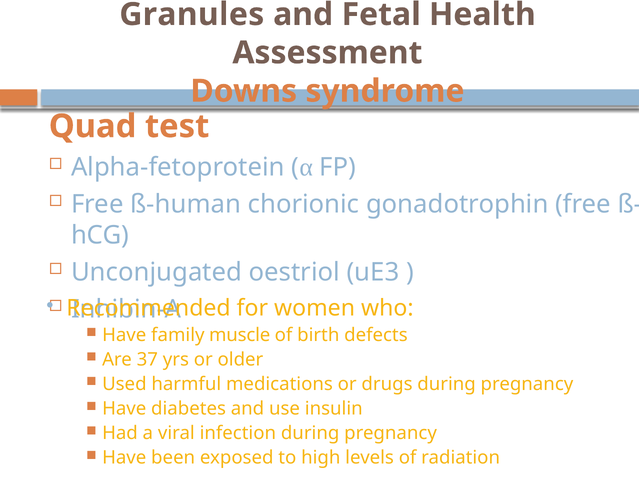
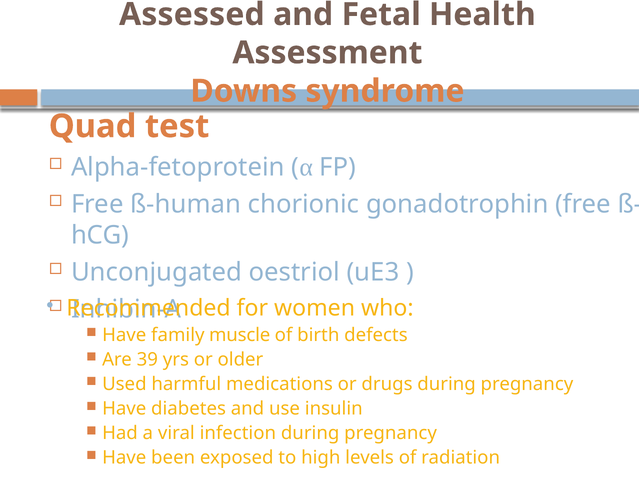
Granules: Granules -> Assessed
37: 37 -> 39
